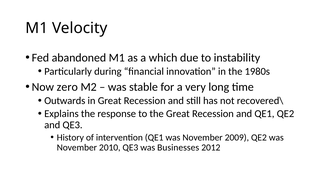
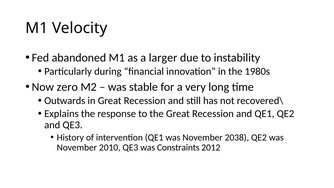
which: which -> larger
2009: 2009 -> 2038
Businesses: Businesses -> Constraints
